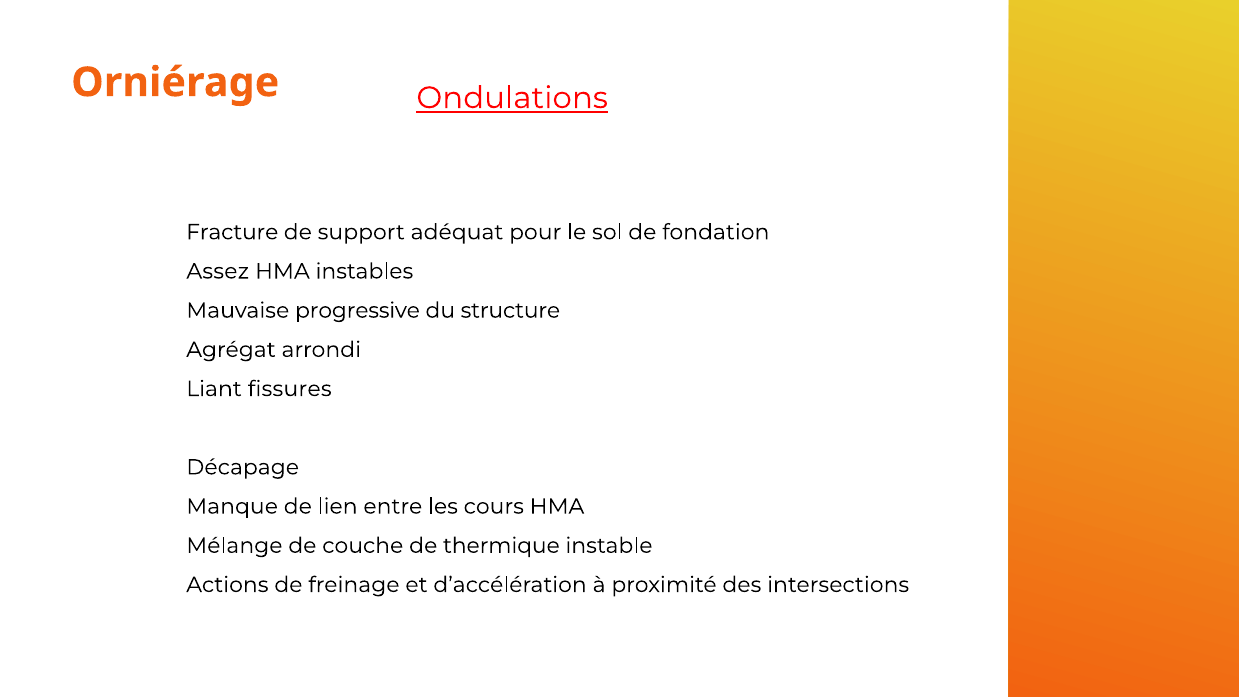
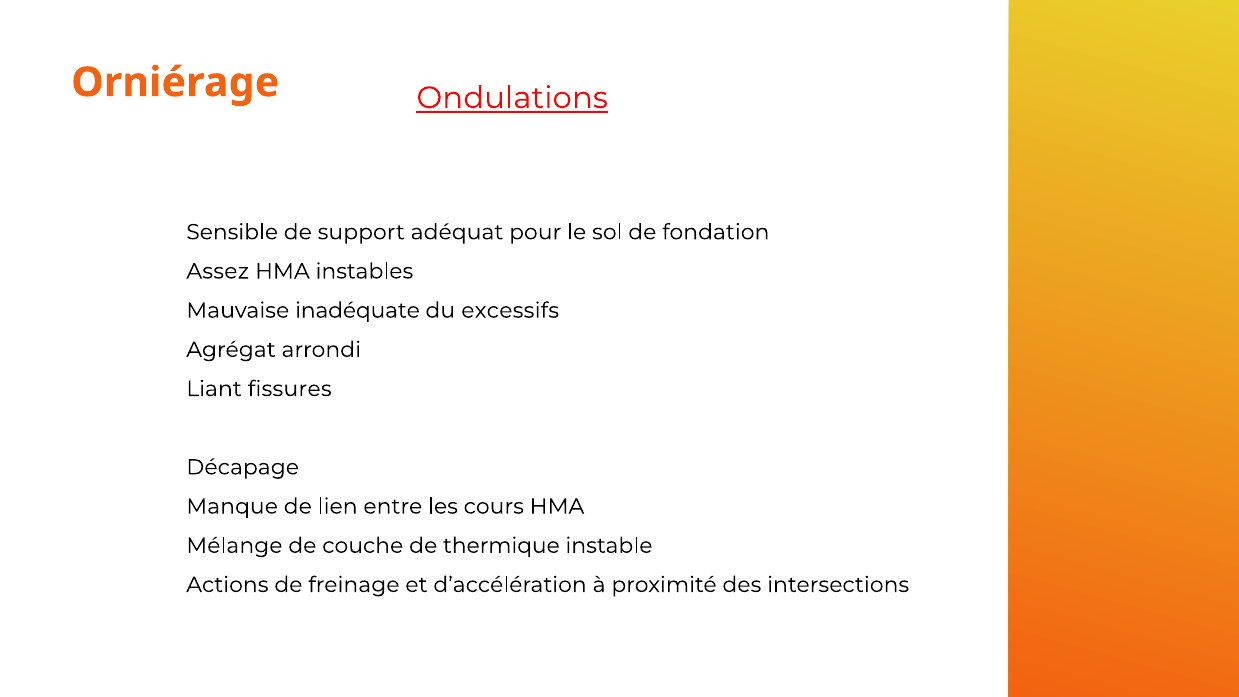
Fracture: Fracture -> Sensible
progressive: progressive -> inadéquate
structure: structure -> excessifs
